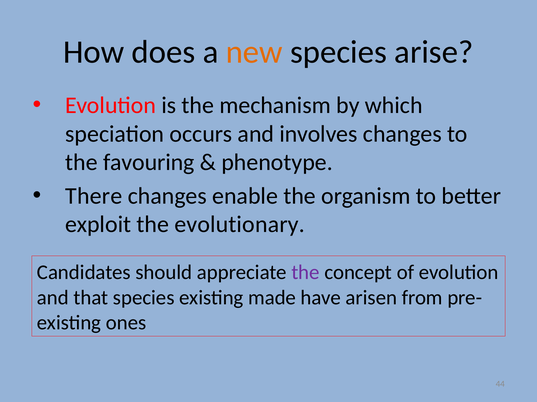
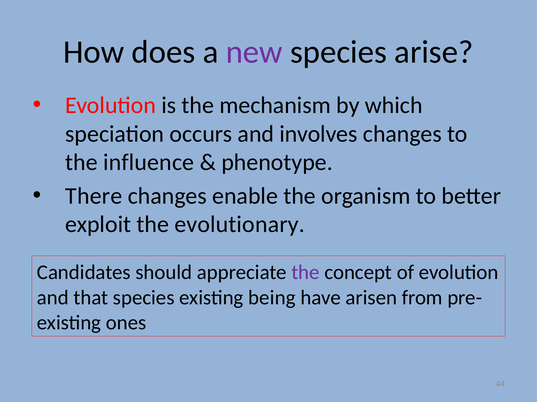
new colour: orange -> purple
favouring: favouring -> influence
made: made -> being
